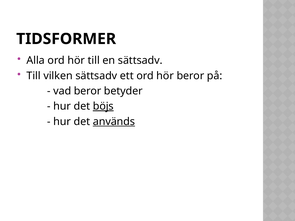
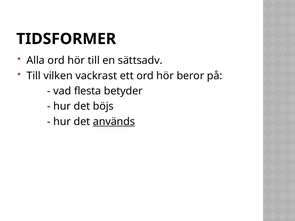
vilken sättsadv: sättsadv -> vackrast
vad beror: beror -> flesta
böjs underline: present -> none
